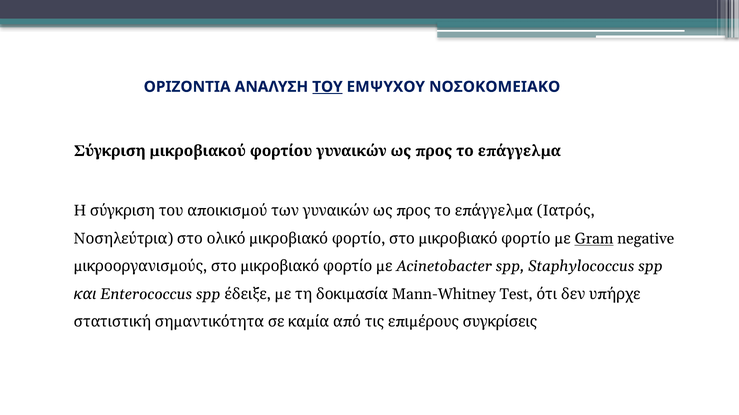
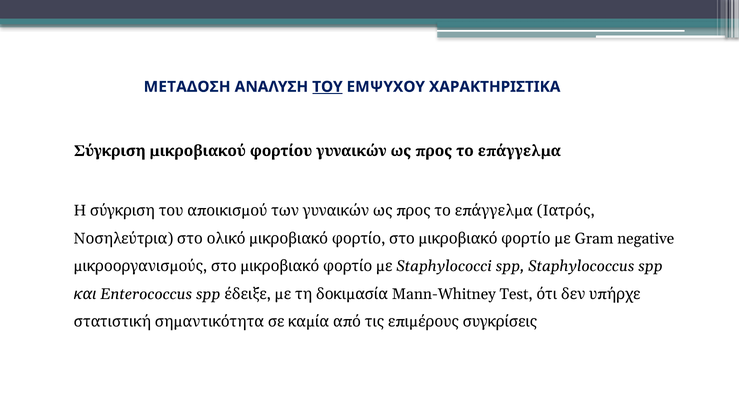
ΟΡΙΖΟΝΤΙΑ: ΟΡΙΖΟΝΤΙΑ -> ΜΕΤΑΔΟΣΗ
ΝΟΣΟΚΟΜΕΙΑΚΟ: ΝΟΣΟΚΟΜΕΙΑΚΟ -> ΧΑΡΑΚΤΗΡΙΣΤΙΚΑ
Gram underline: present -> none
Acinetobacter: Acinetobacter -> Staphylococci
